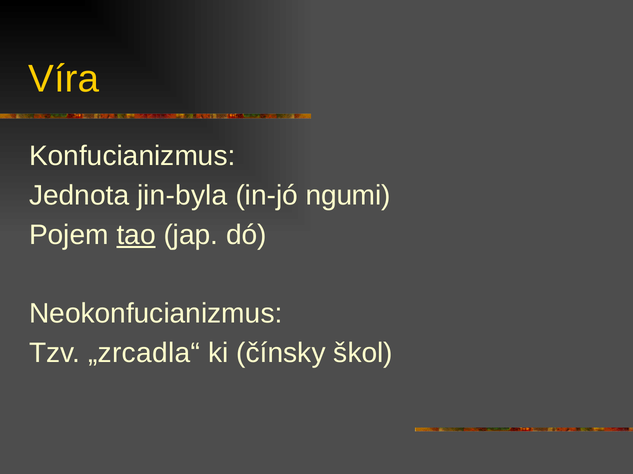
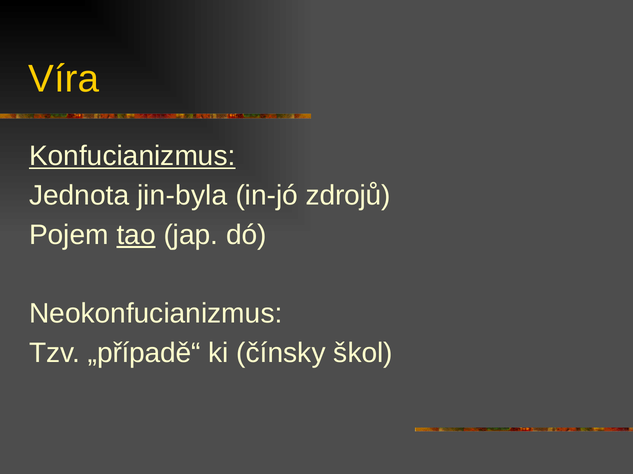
Konfucianizmus underline: none -> present
ngumi: ngumi -> zdrojů
„zrcadla“: „zrcadla“ -> „případě“
